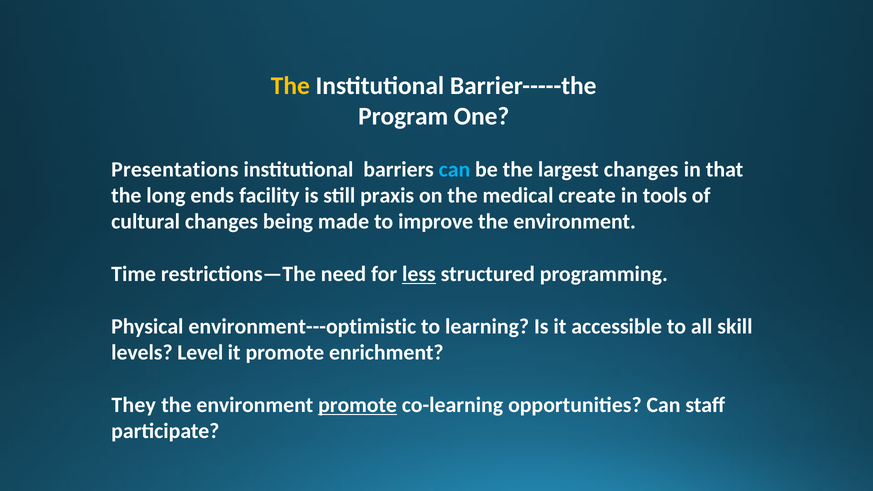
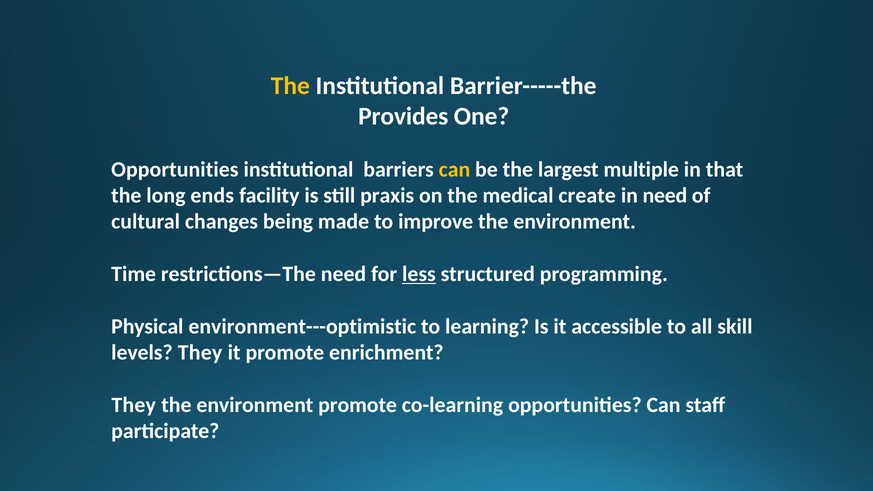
Program: Program -> Provides
Presentations at (175, 169): Presentations -> Opportunities
can at (454, 169) colour: light blue -> yellow
largest changes: changes -> multiple
in tools: tools -> need
levels Level: Level -> They
promote at (358, 405) underline: present -> none
